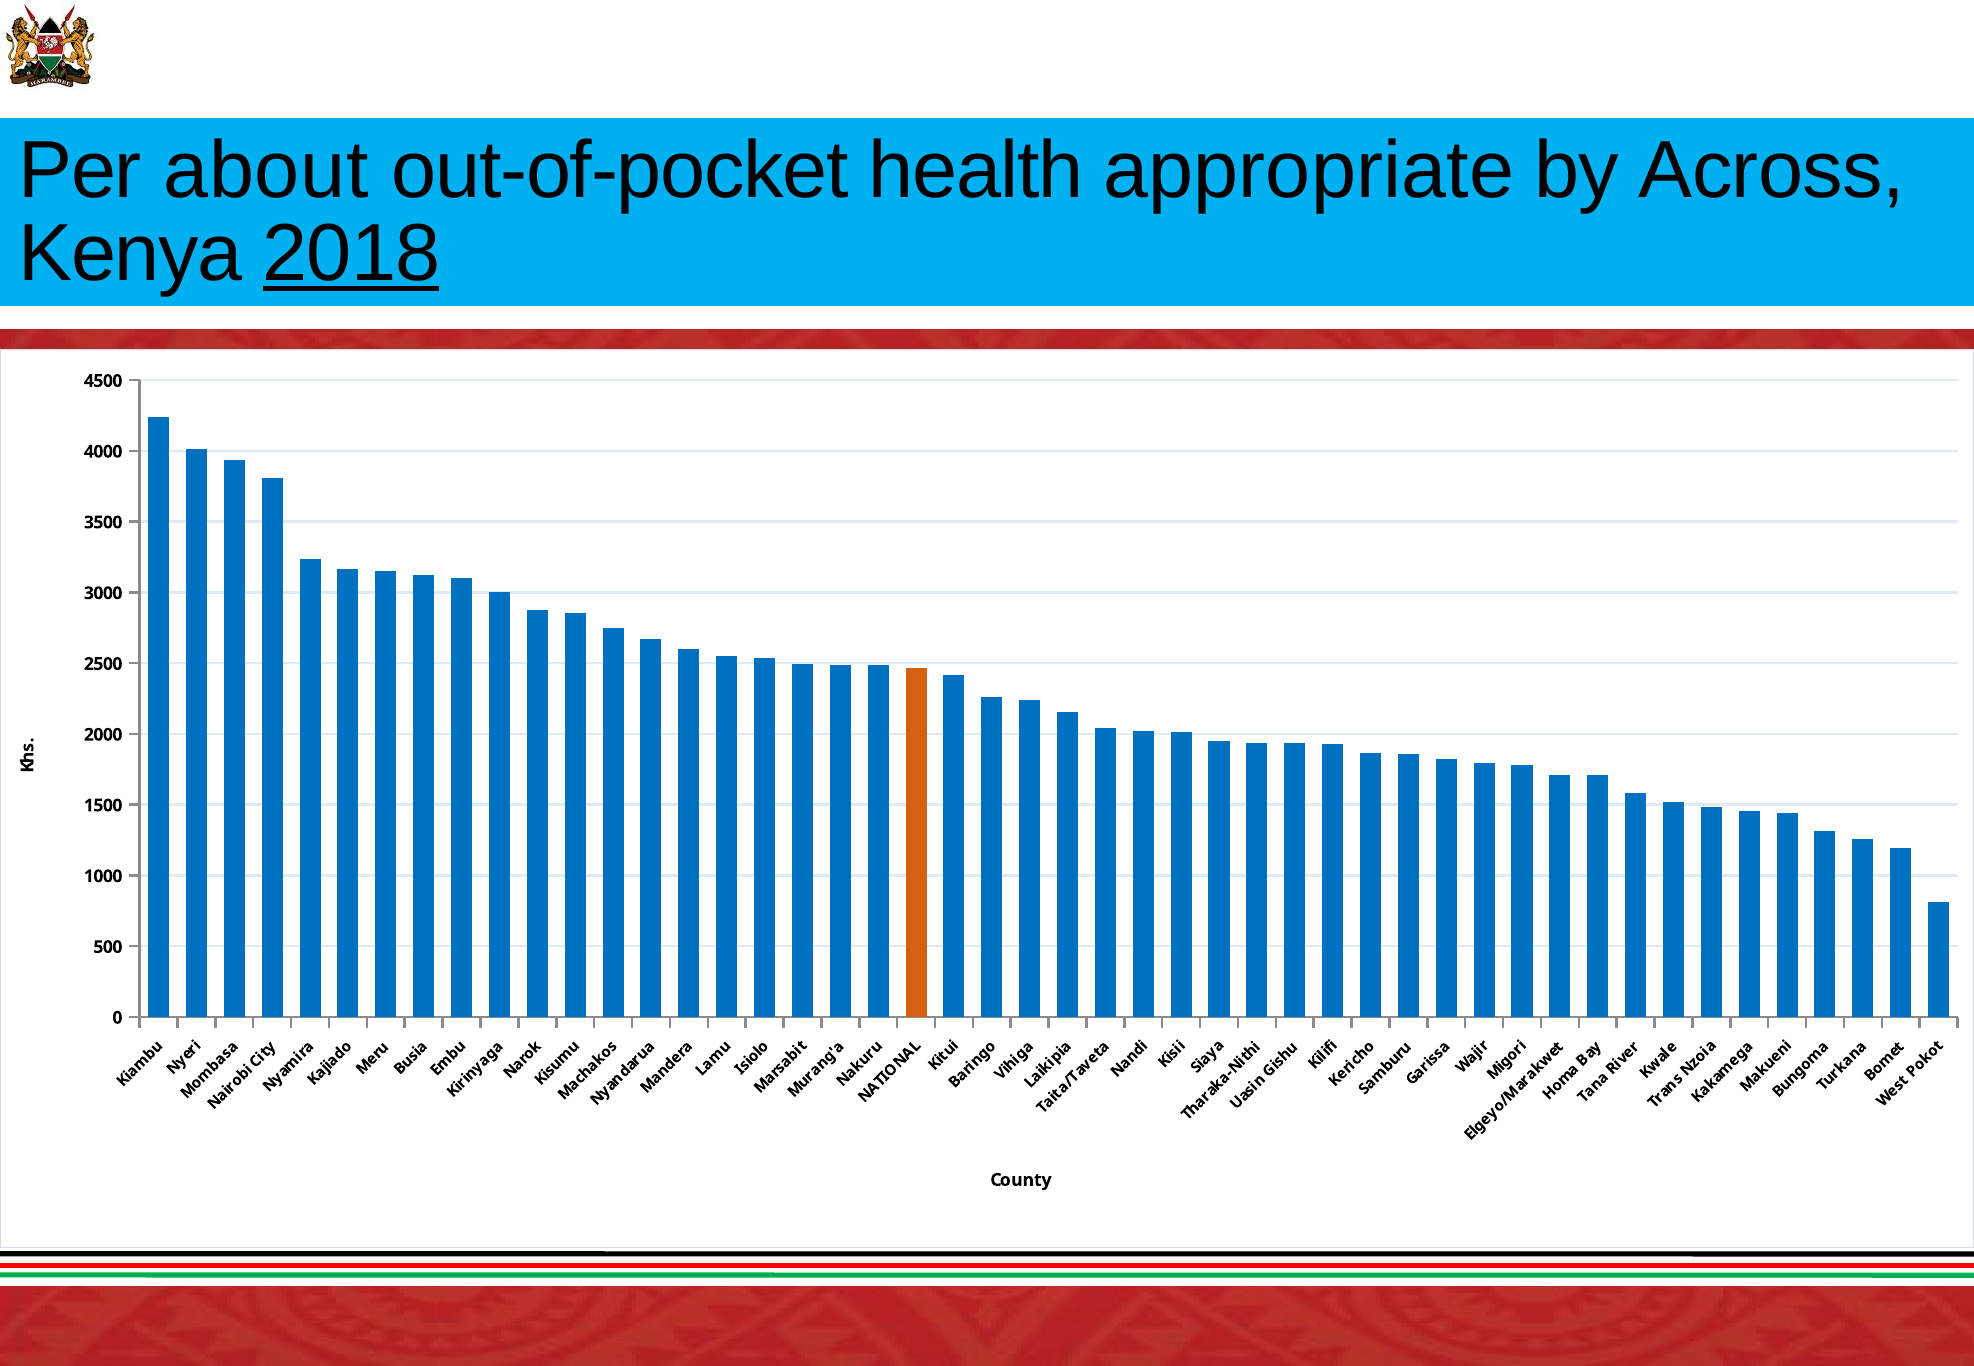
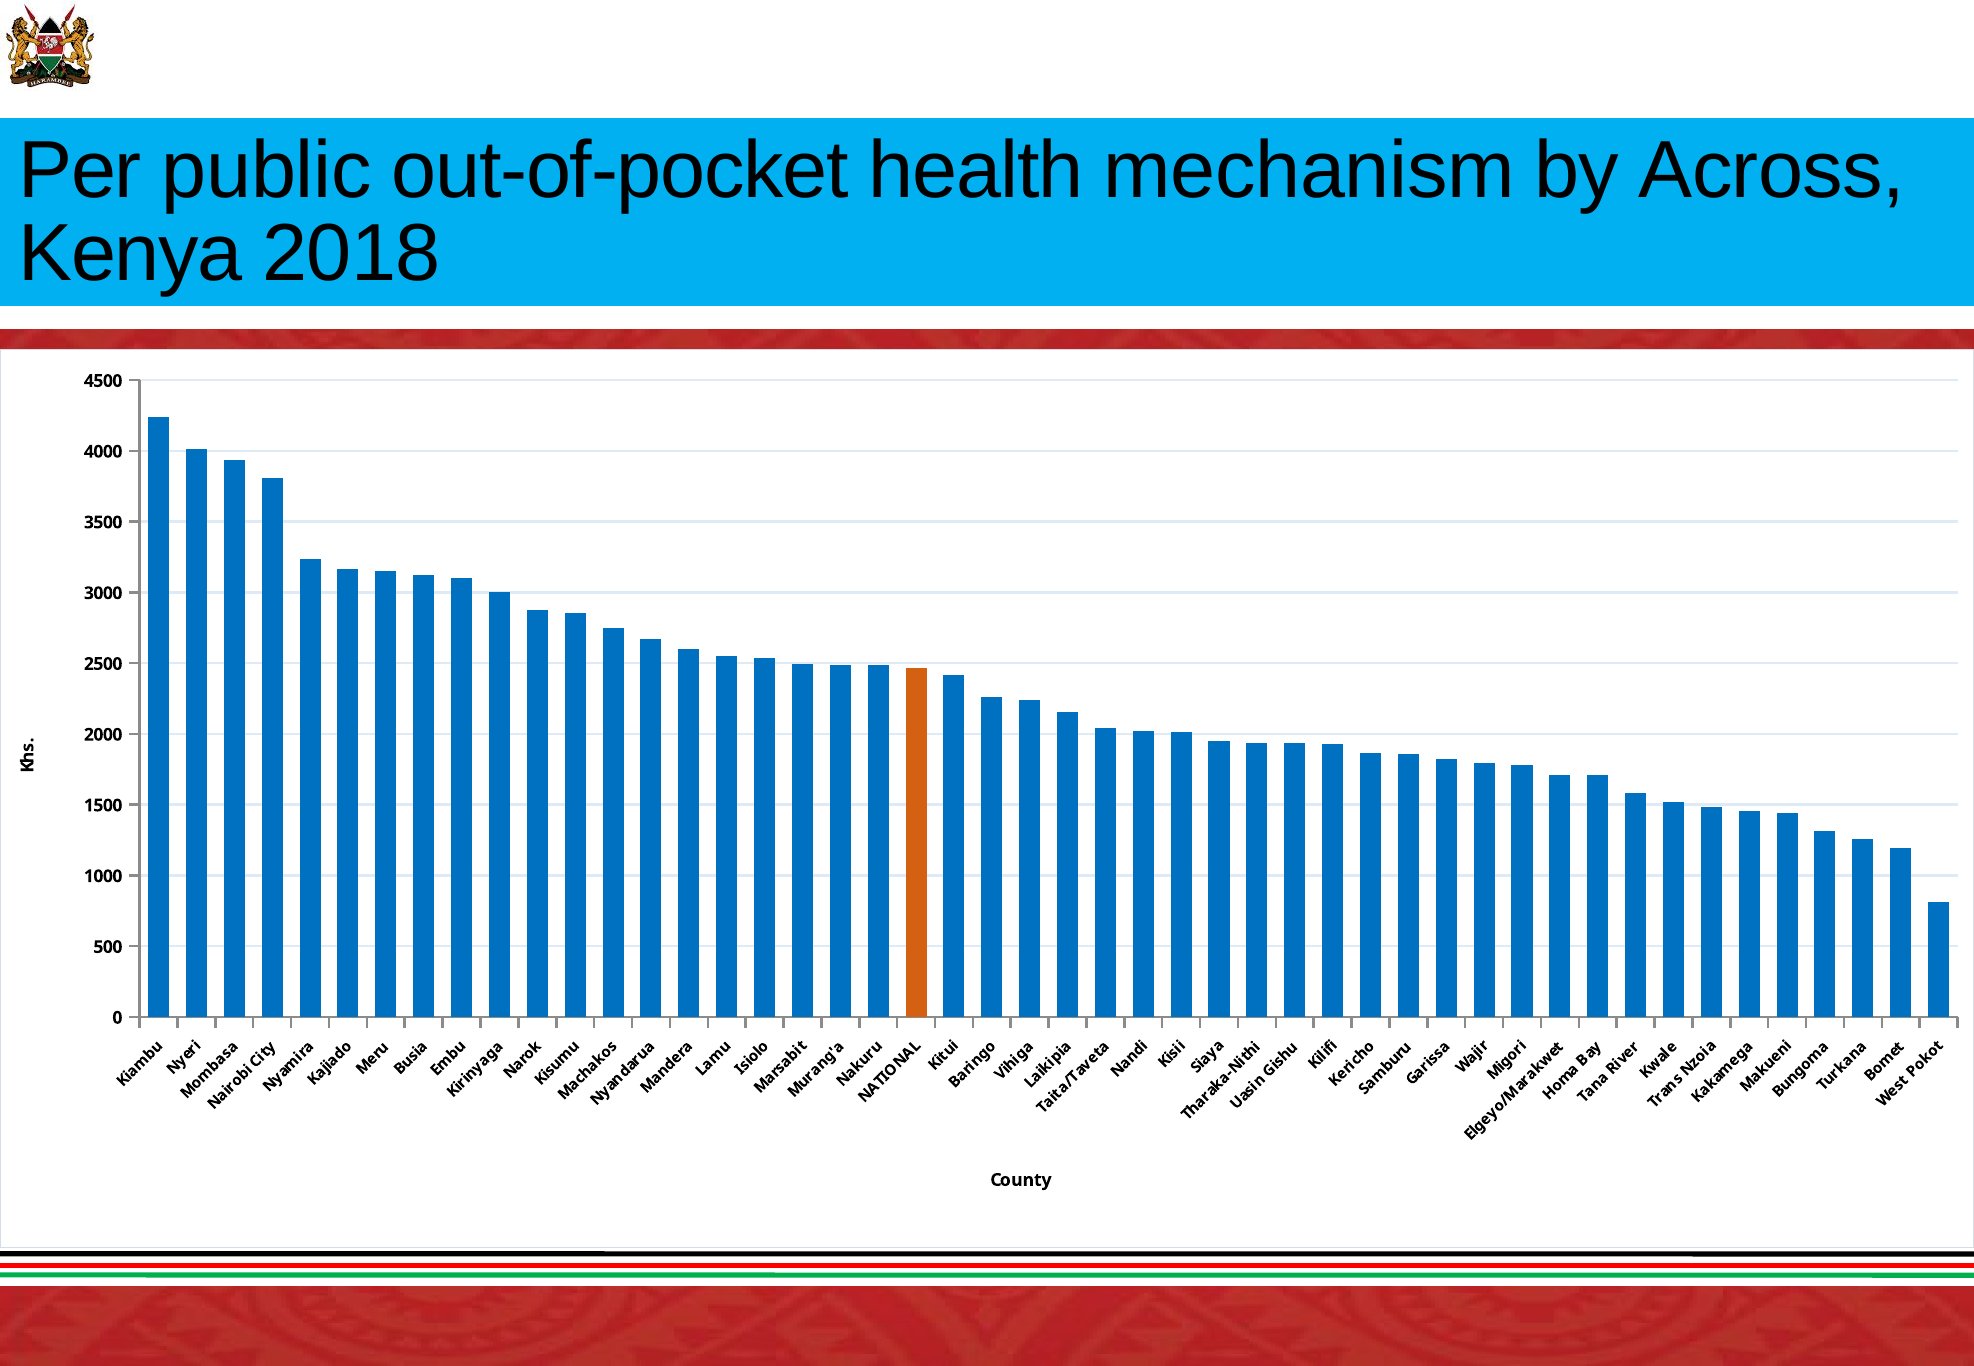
about: about -> public
appropriate: appropriate -> mechanism
2018 underline: present -> none
